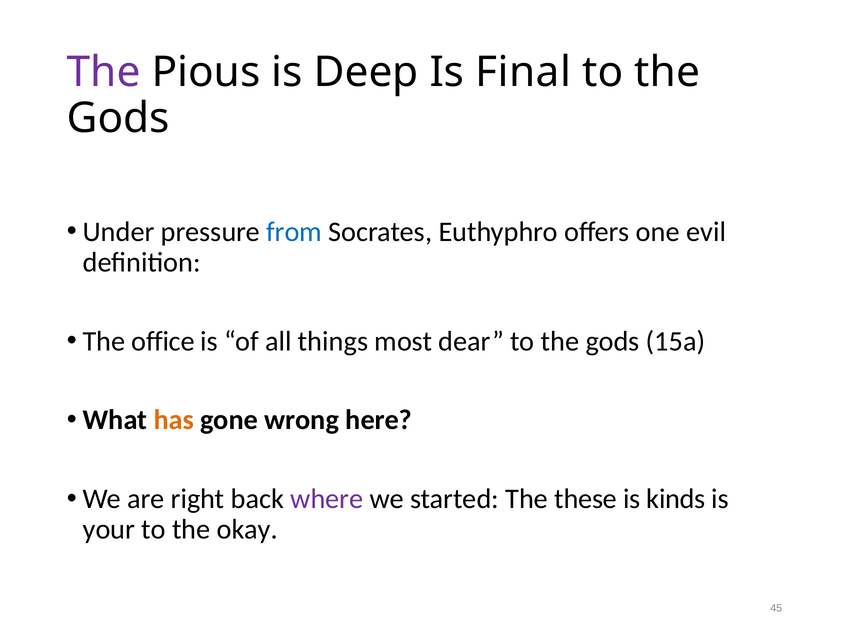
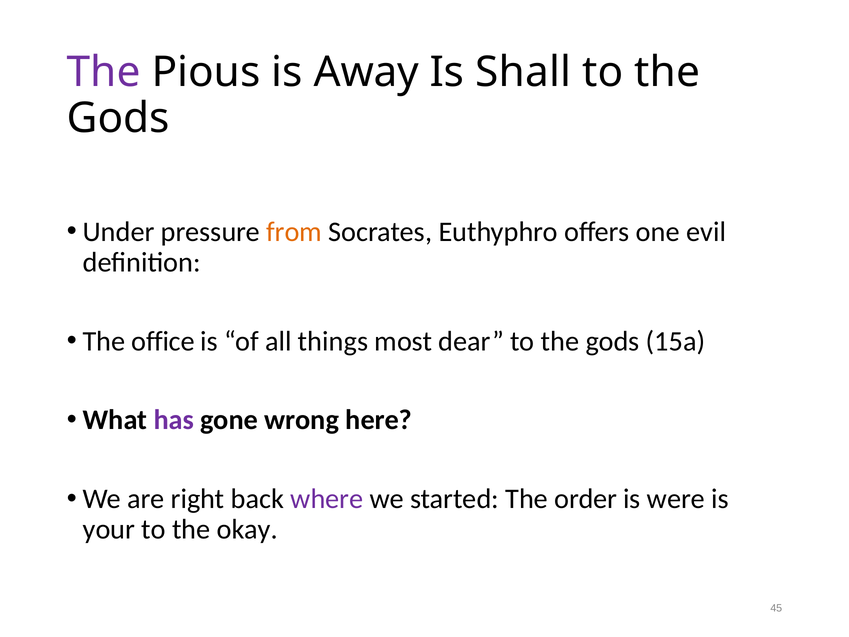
Deep: Deep -> Away
Final: Final -> Shall
from colour: blue -> orange
has colour: orange -> purple
these: these -> order
kinds: kinds -> were
